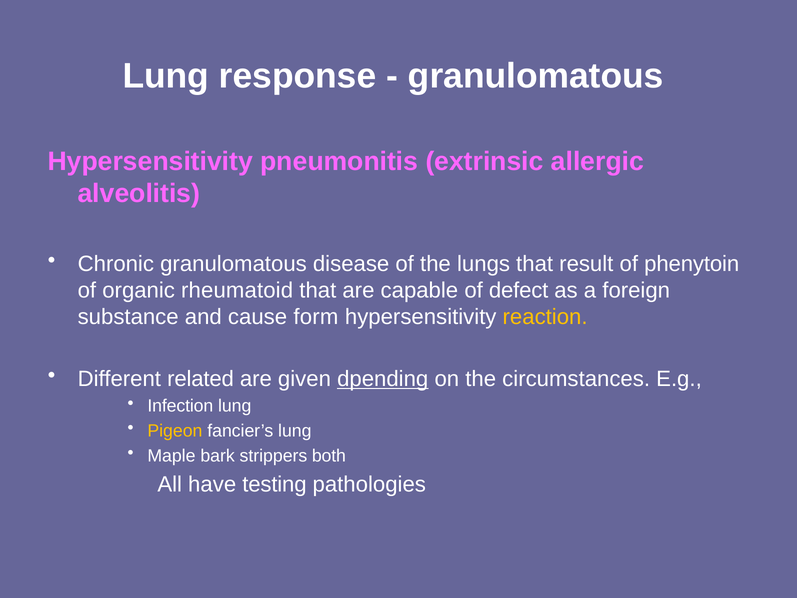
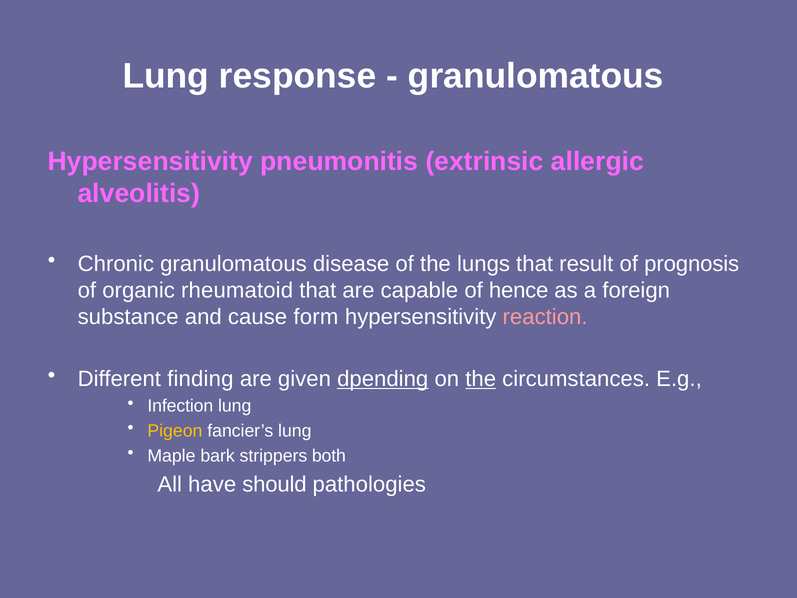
phenytoin: phenytoin -> prognosis
defect: defect -> hence
reaction colour: yellow -> pink
related: related -> finding
the at (481, 379) underline: none -> present
testing: testing -> should
